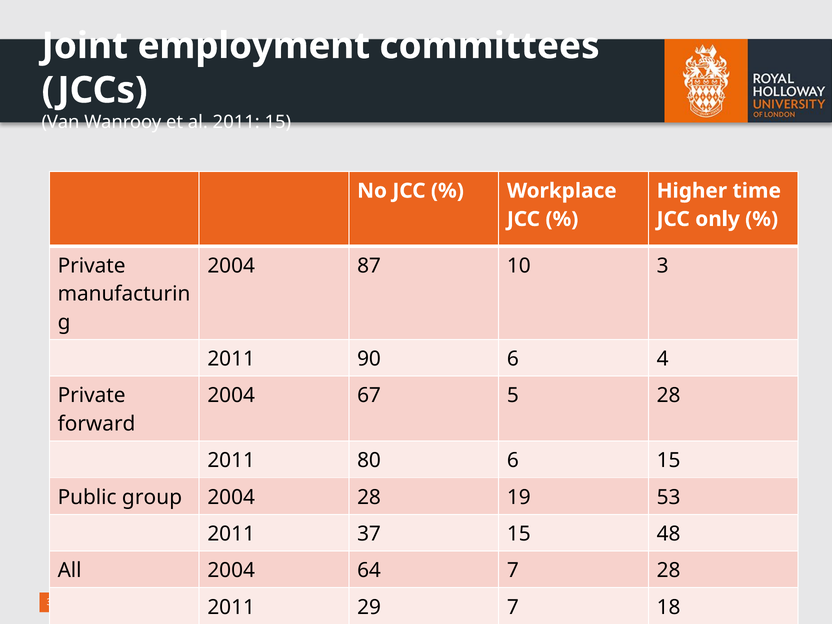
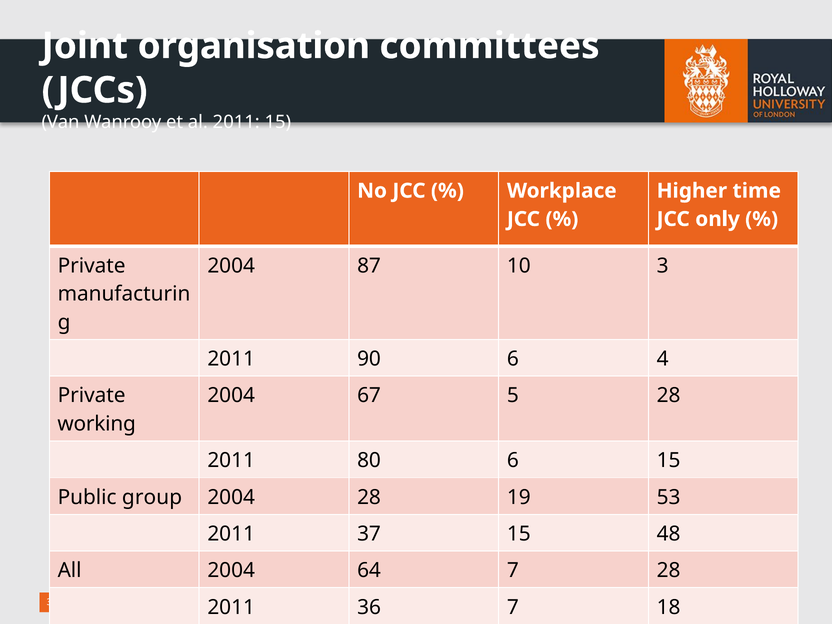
employment: employment -> organisation
forward: forward -> working
29: 29 -> 36
